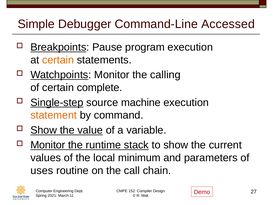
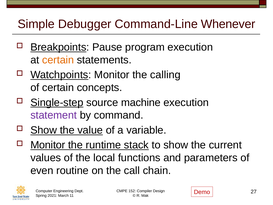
Accessed: Accessed -> Whenever
complete: complete -> concepts
statement colour: orange -> purple
minimum: minimum -> functions
uses: uses -> even
